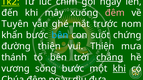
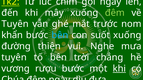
đêm at (115, 13) colour: pink -> light green
suốt chứng: chứng -> xuống
vui Thiện: Thiện -> Nghe
thánh at (14, 58): thánh -> tuyên
chẳng underline: present -> none
sống: sống -> rượu
